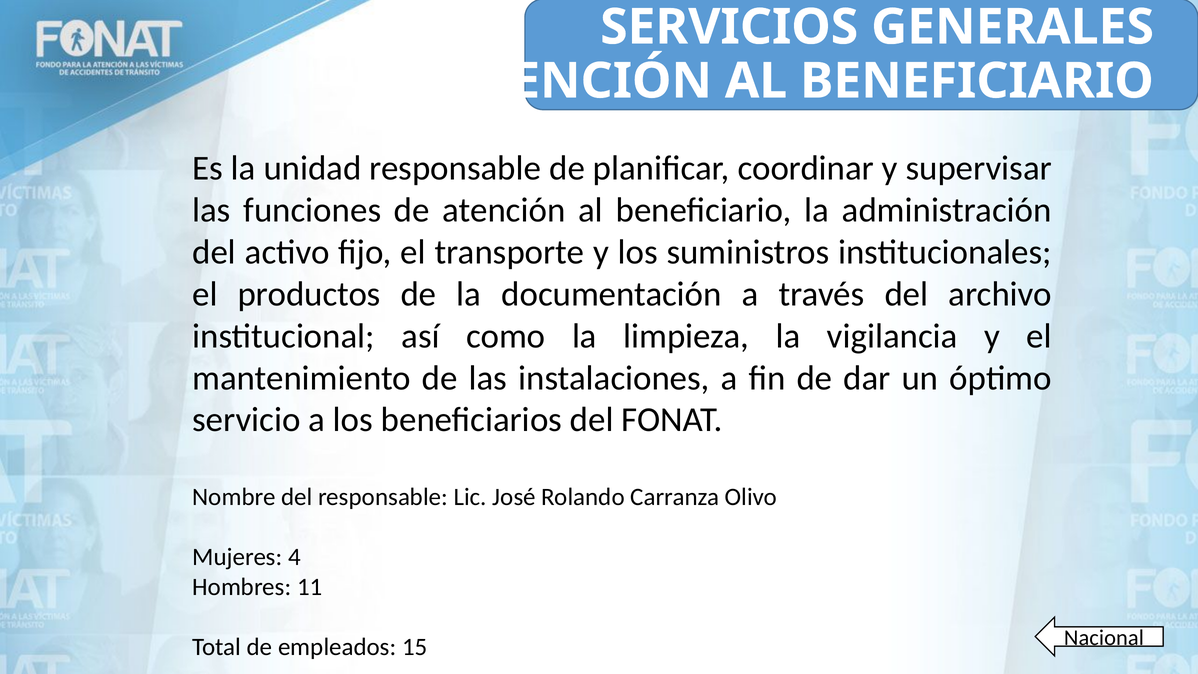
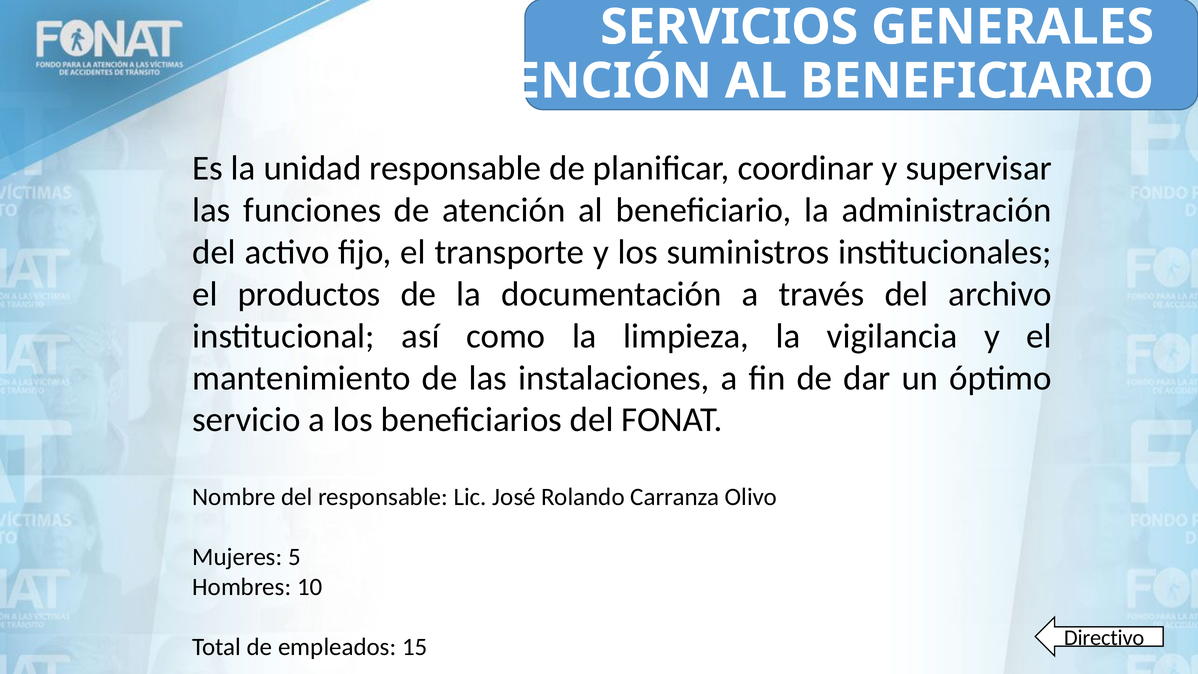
4: 4 -> 5
11: 11 -> 10
Nacional: Nacional -> Directivo
